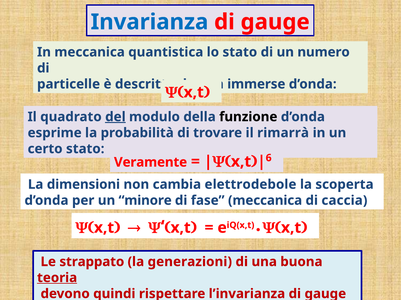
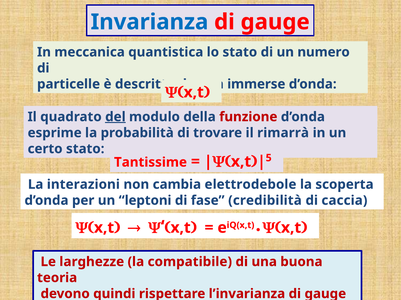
funzione colour: black -> red
Veramente: Veramente -> Tantissime
6: 6 -> 5
dimensioni: dimensioni -> interazioni
minore: minore -> leptoni
fase meccanica: meccanica -> credibilità
strappato: strappato -> larghezze
generazioni: generazioni -> compatibile
teoria underline: present -> none
